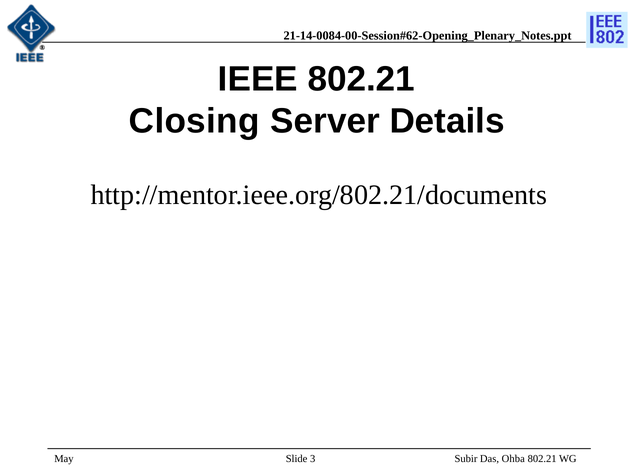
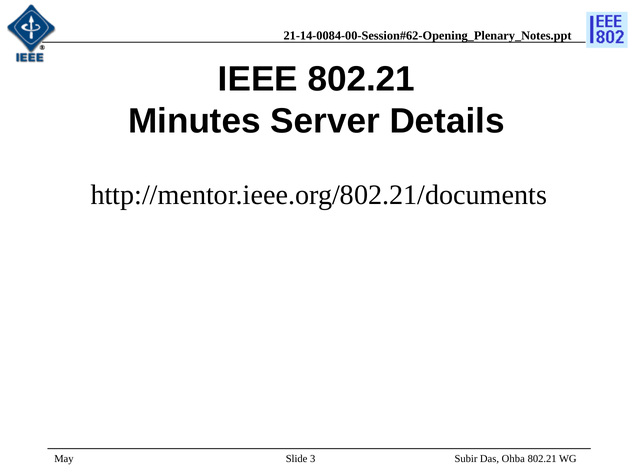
Closing: Closing -> Minutes
